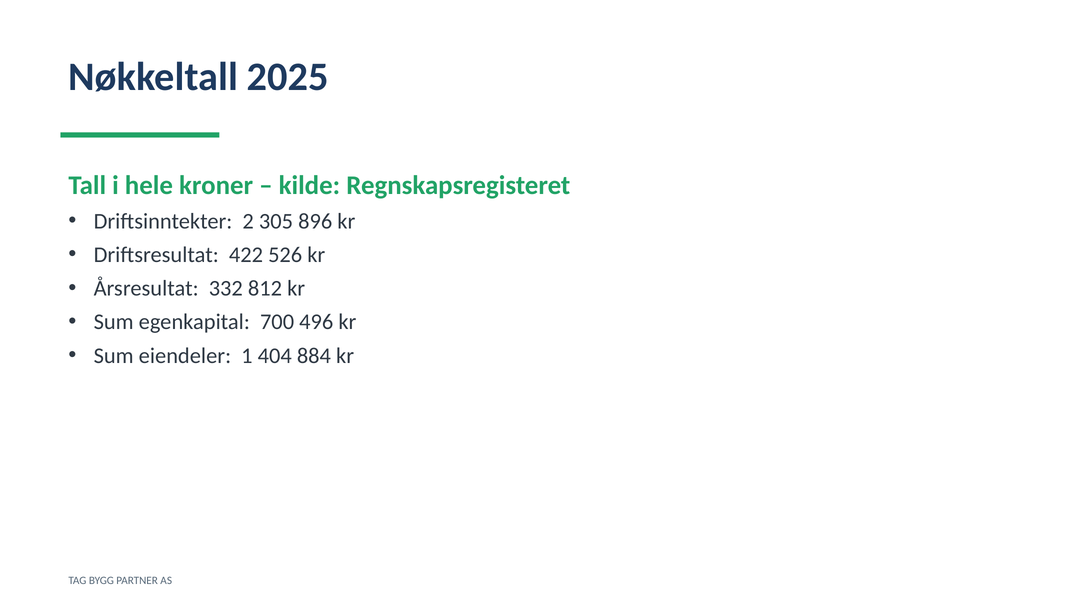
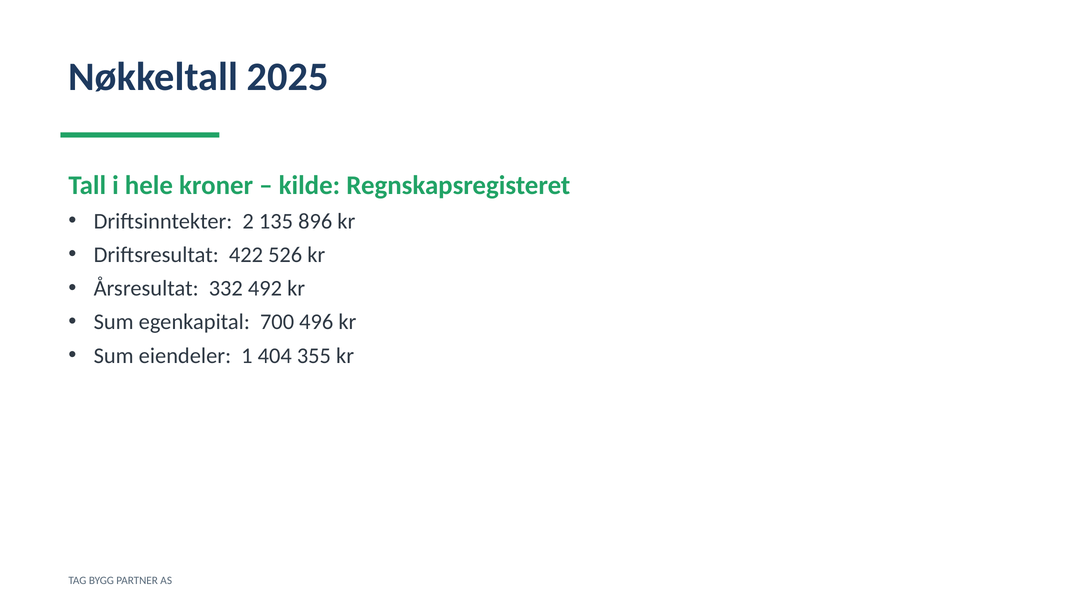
305: 305 -> 135
812: 812 -> 492
884: 884 -> 355
